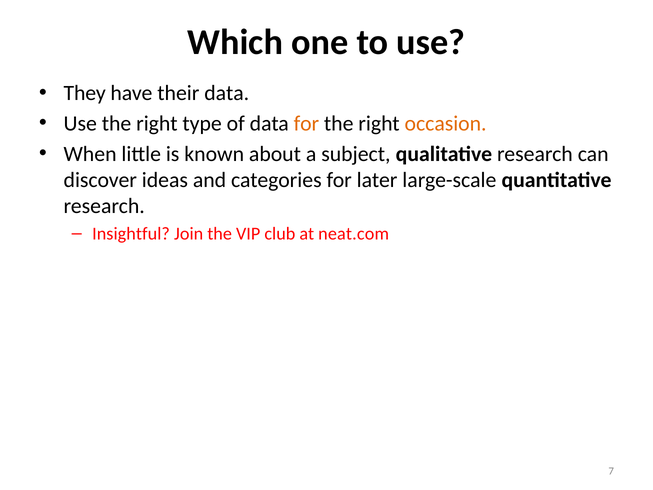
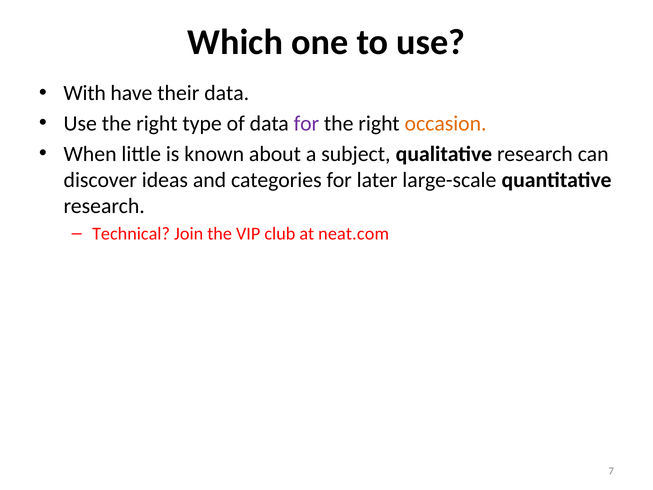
They: They -> With
for at (306, 123) colour: orange -> purple
Insightful: Insightful -> Technical
